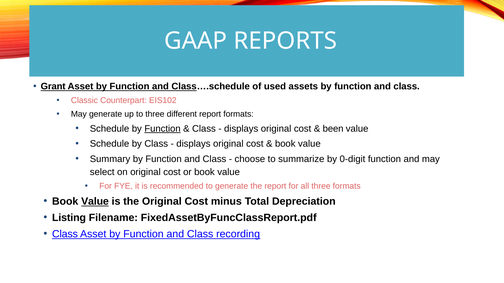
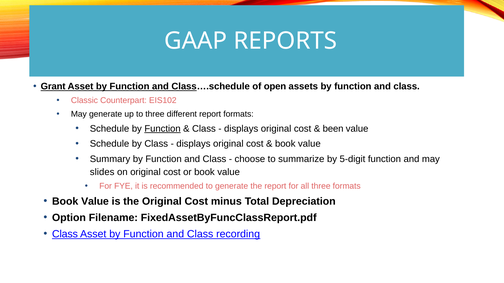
used: used -> open
0-digit: 0-digit -> 5-digit
select: select -> slides
Value at (95, 202) underline: present -> none
Listing: Listing -> Option
